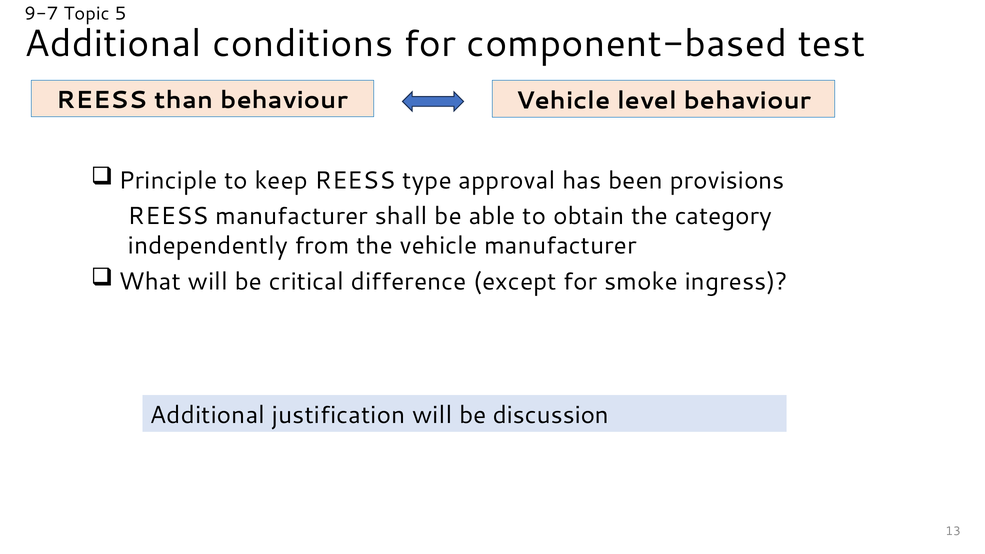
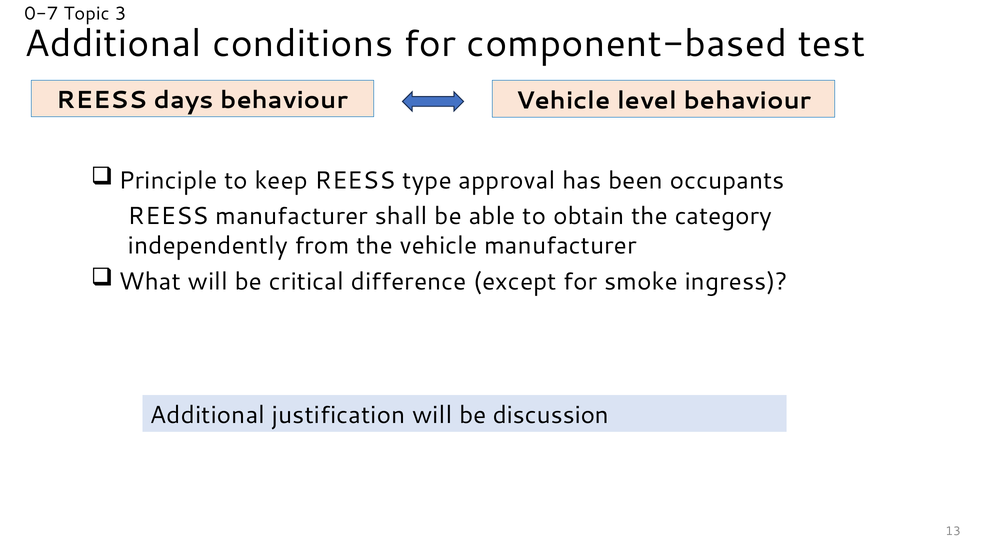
9-7: 9-7 -> 0-7
5: 5 -> 3
than: than -> days
provisions: provisions -> occupants
